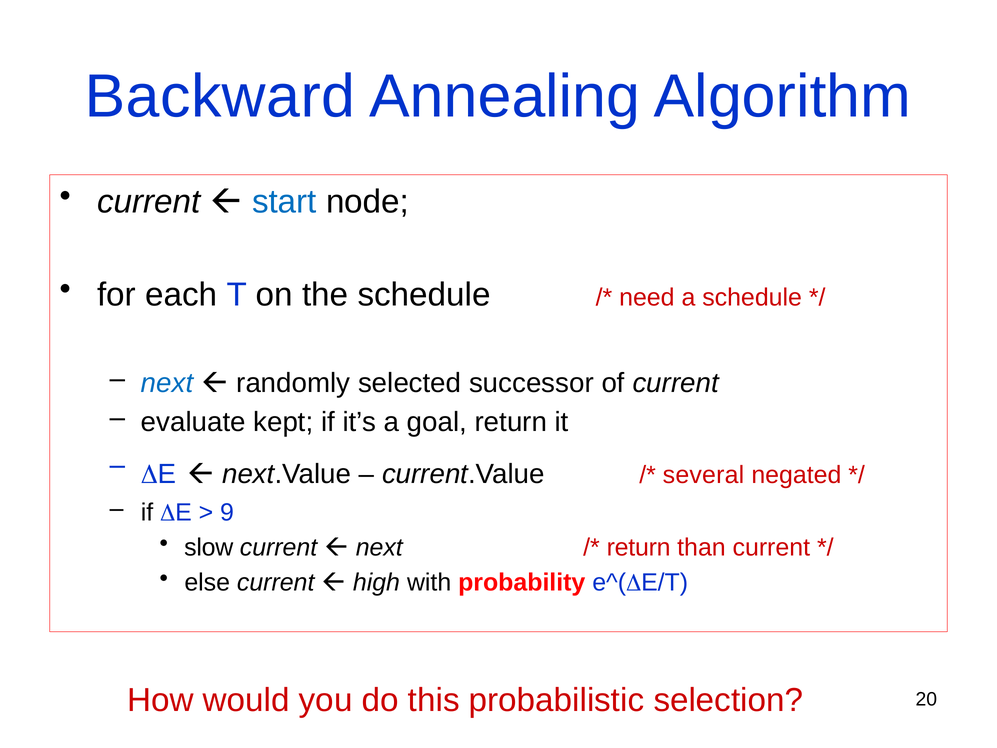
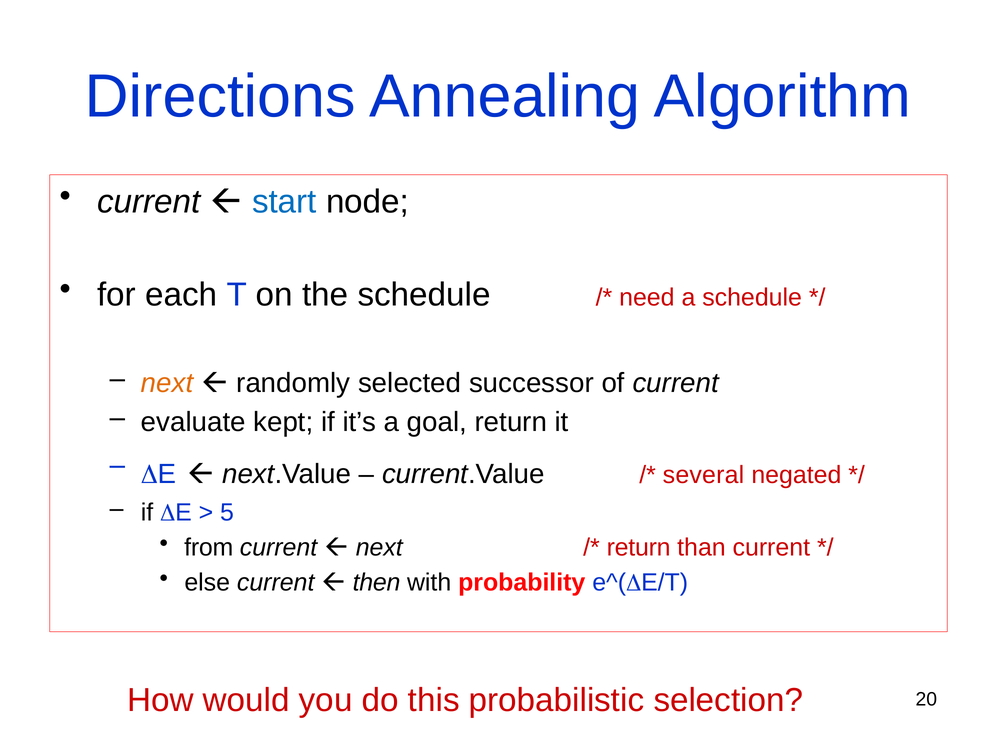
Backward: Backward -> Directions
next at (167, 383) colour: blue -> orange
9: 9 -> 5
slow: slow -> from
high: high -> then
